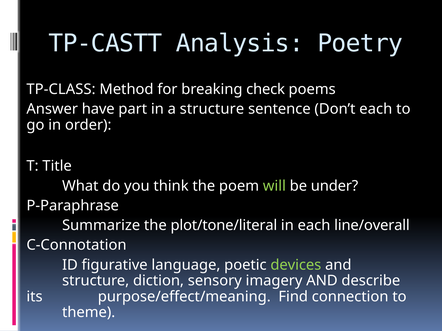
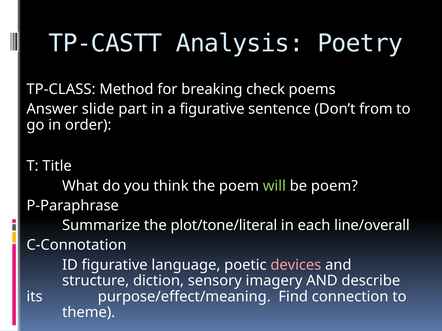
have: have -> slide
a structure: structure -> figurative
Don’t each: each -> from
be under: under -> poem
devices colour: light green -> pink
